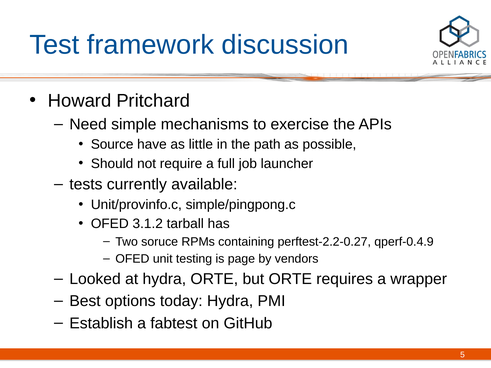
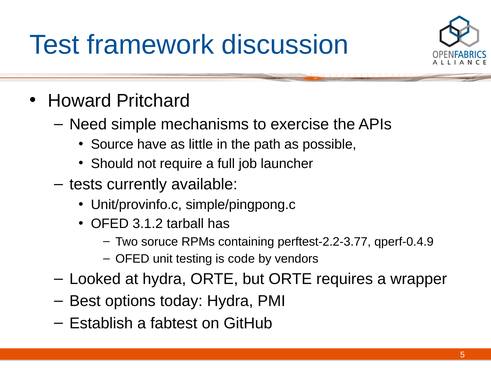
perftest-2.2-0.27: perftest-2.2-0.27 -> perftest-2.2-3.77
page: page -> code
